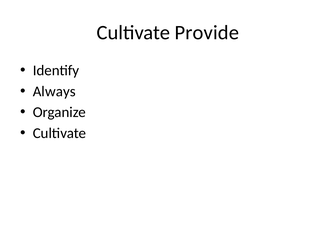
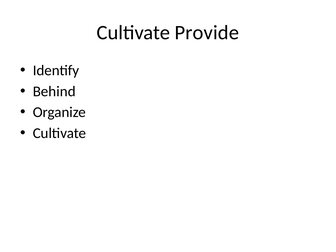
Always: Always -> Behind
